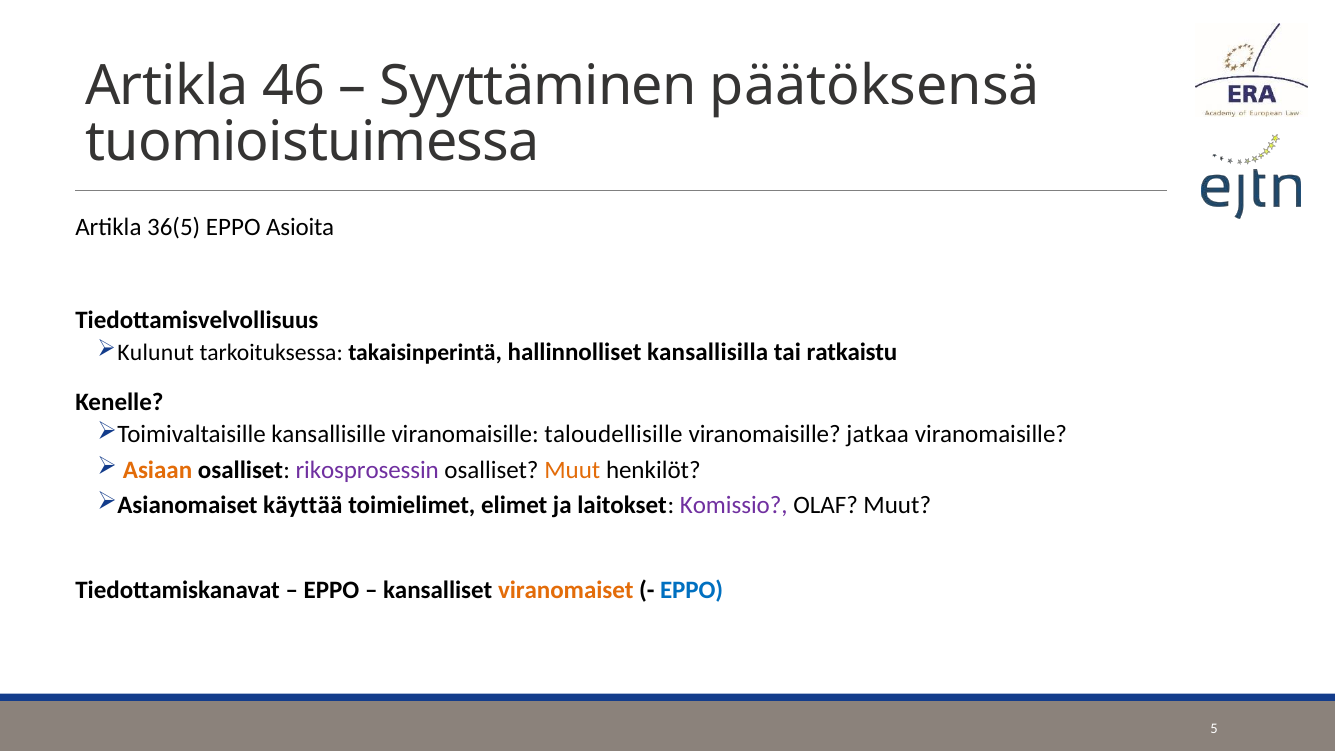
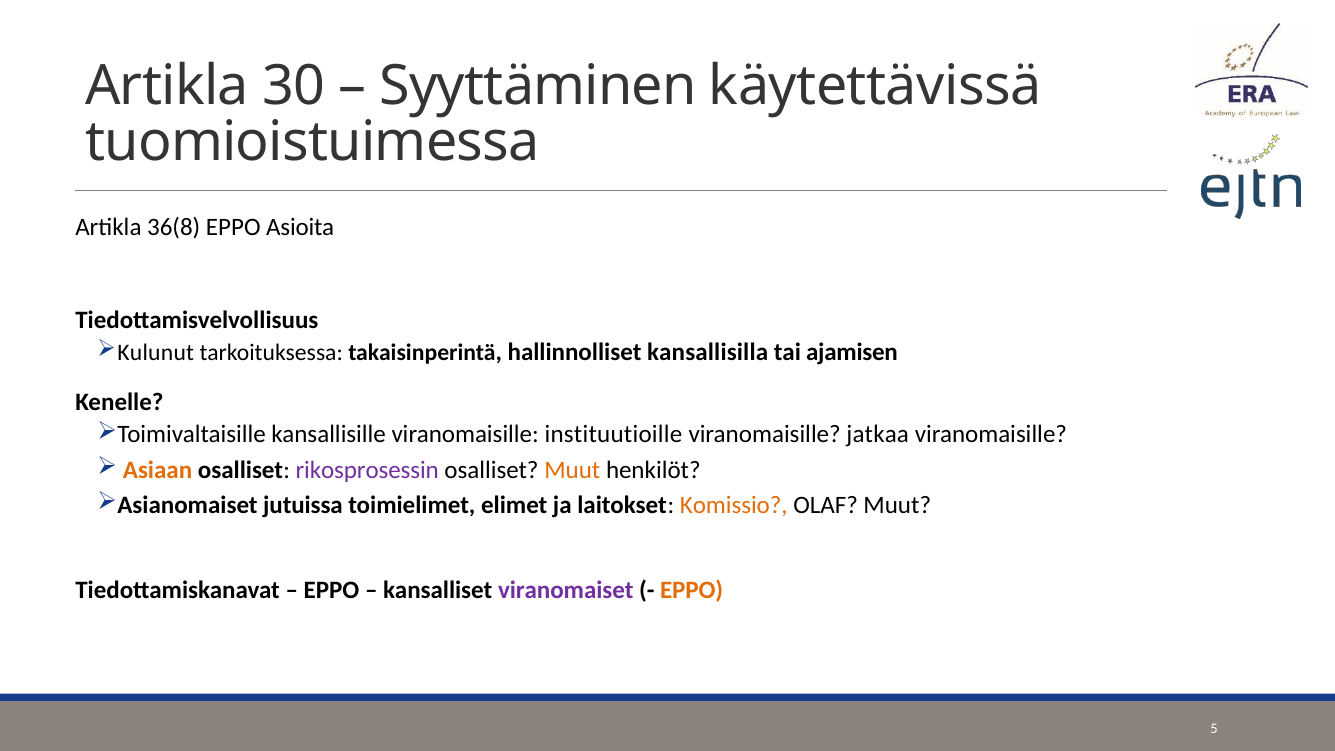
46: 46 -> 30
päätöksensä: päätöksensä -> käytettävissä
36(5: 36(5 -> 36(8
ratkaistu: ratkaistu -> ajamisen
taloudellisille: taloudellisille -> instituutioille
käyttää: käyttää -> jutuissa
Komissio colour: purple -> orange
viranomaiset colour: orange -> purple
EPPO at (692, 590) colour: blue -> orange
